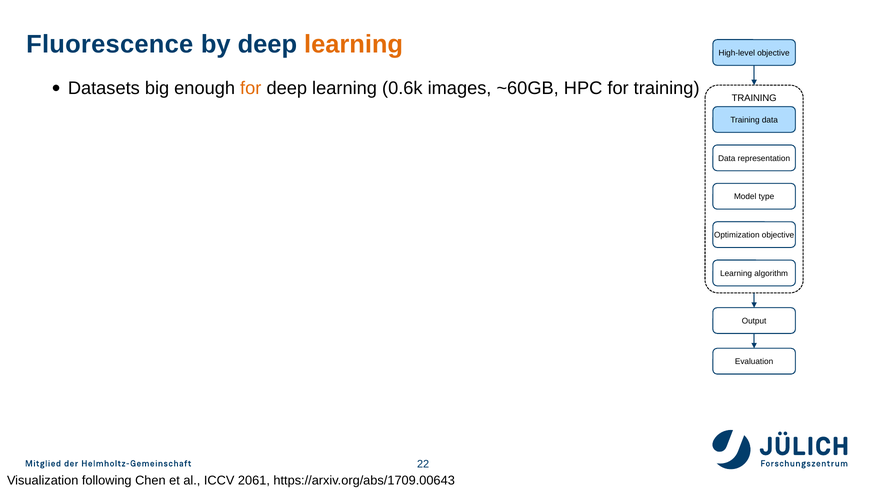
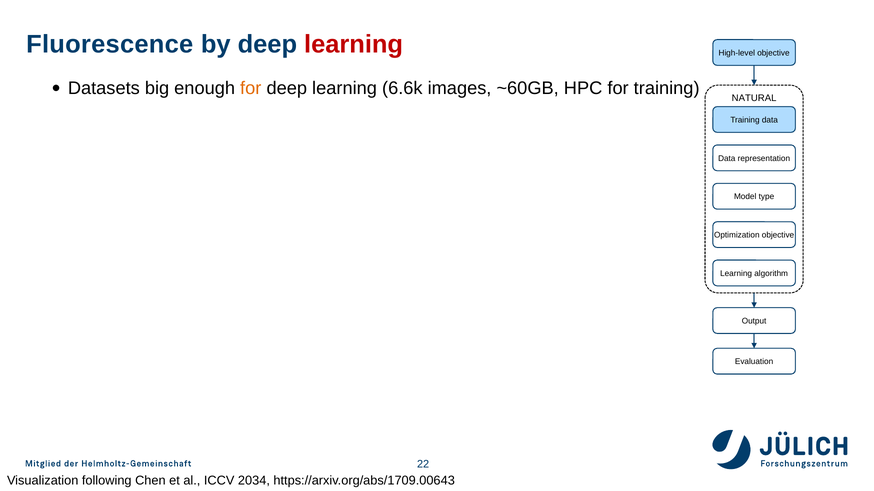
learning at (354, 44) colour: orange -> red
0.6k: 0.6k -> 6.6k
TRAINING at (754, 98): TRAINING -> NATURAL
2061: 2061 -> 2034
